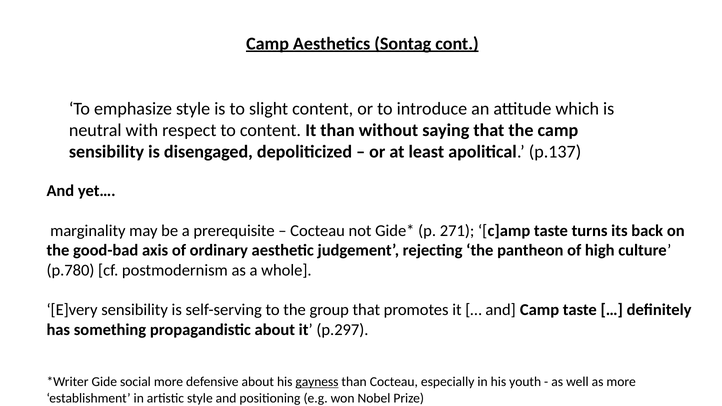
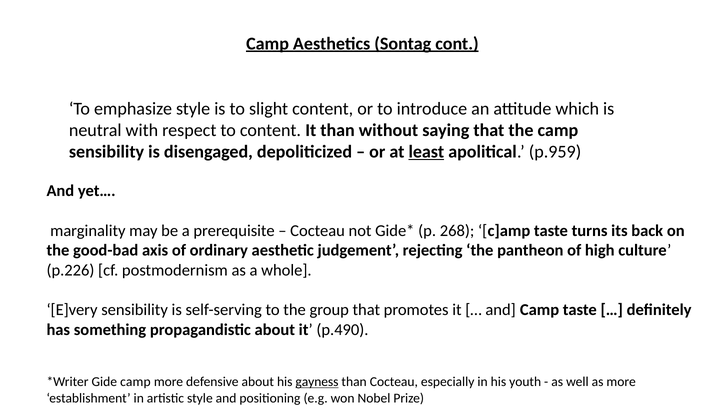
least underline: none -> present
p.137: p.137 -> p.959
271: 271 -> 268
p.780: p.780 -> p.226
p.297: p.297 -> p.490
Gide social: social -> camp
